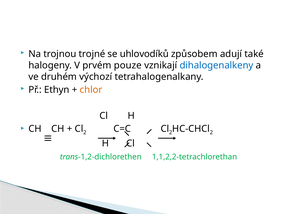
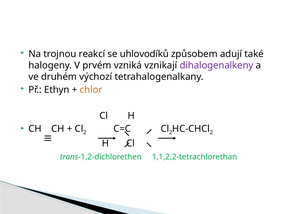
trojné: trojné -> reakcí
pouze: pouze -> vzniká
dihalogenalkeny colour: blue -> purple
